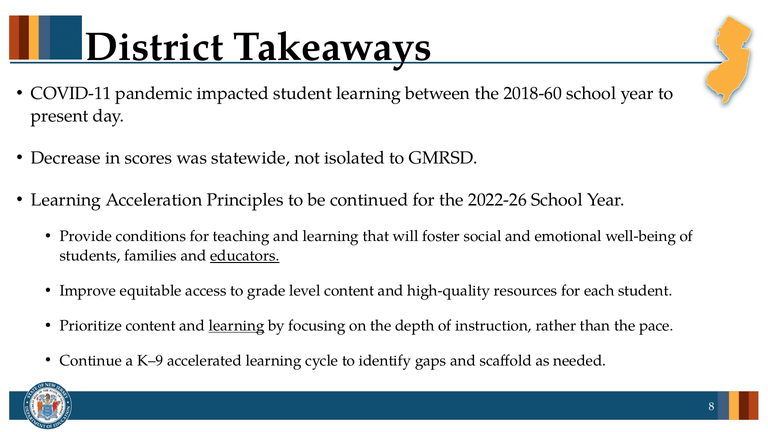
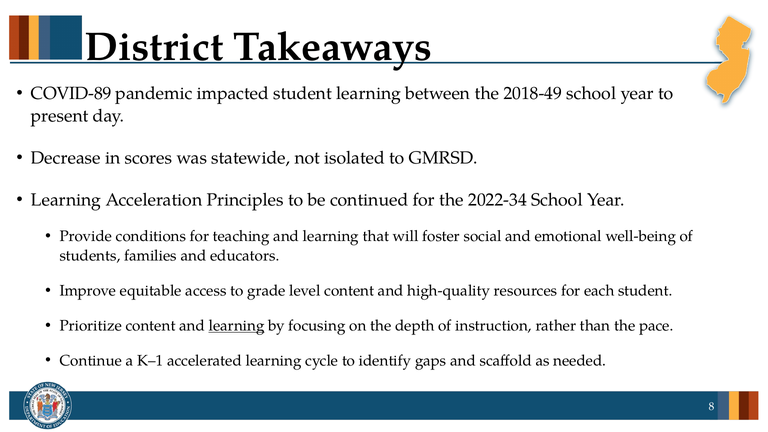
COVID-11: COVID-11 -> COVID-89
2018-60: 2018-60 -> 2018-49
2022-26: 2022-26 -> 2022-34
educators underline: present -> none
K–9: K–9 -> K–1
